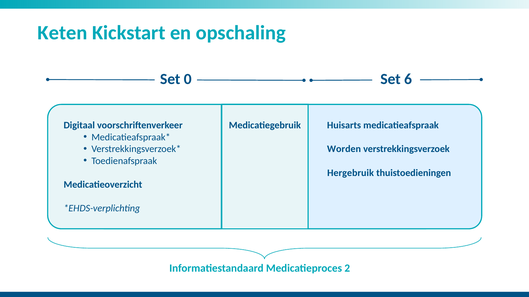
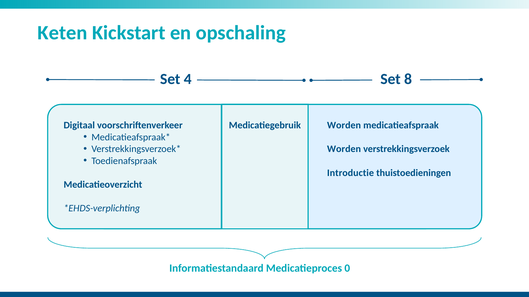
0: 0 -> 4
6: 6 -> 8
Medicatiegebruik Huisarts: Huisarts -> Worden
Hergebruik: Hergebruik -> Introductie
2: 2 -> 0
